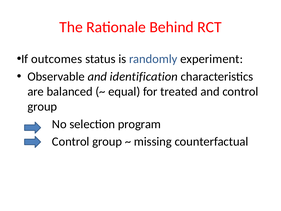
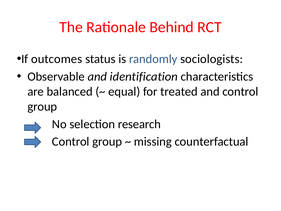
experiment: experiment -> sociologists
program: program -> research
